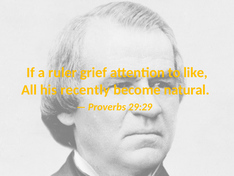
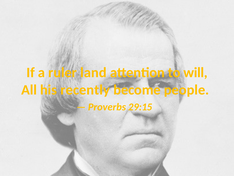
grief: grief -> land
like: like -> will
natural: natural -> people
29:29: 29:29 -> 29:15
